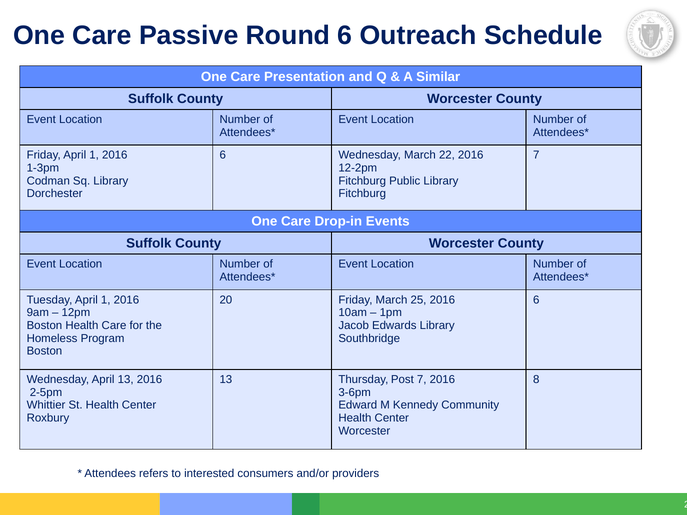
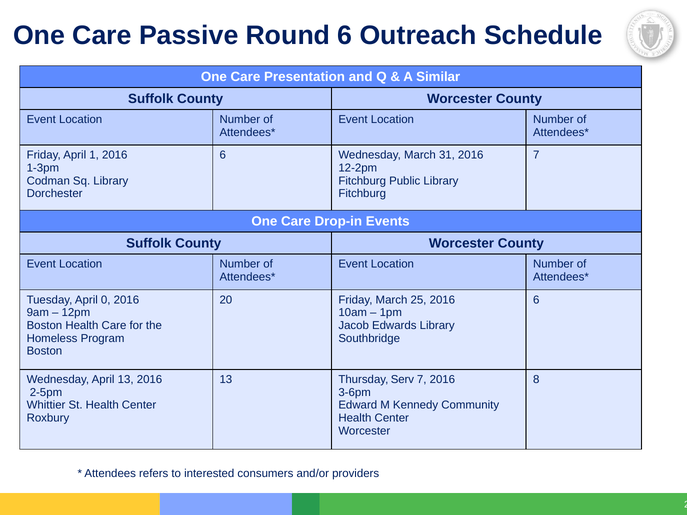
22: 22 -> 31
Tuesday April 1: 1 -> 0
Post: Post -> Serv
